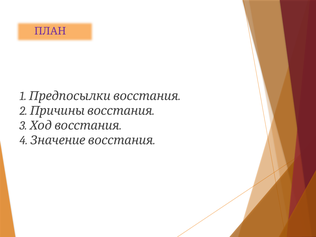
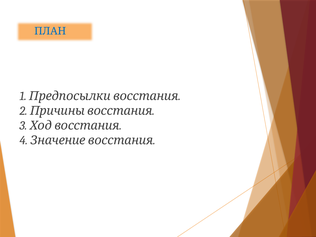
ПЛАН colour: purple -> blue
